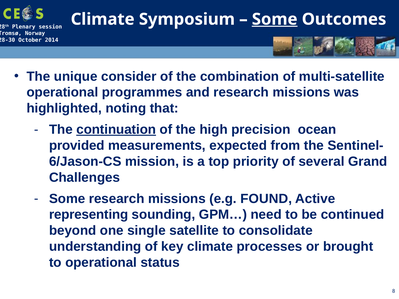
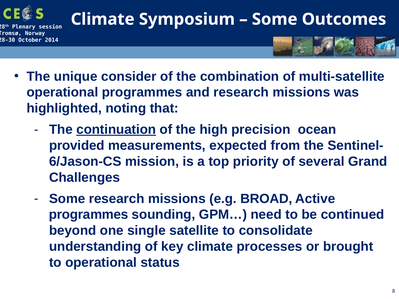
Some at (275, 19) underline: present -> none
FOUND: FOUND -> BROAD
representing at (89, 215): representing -> programmes
